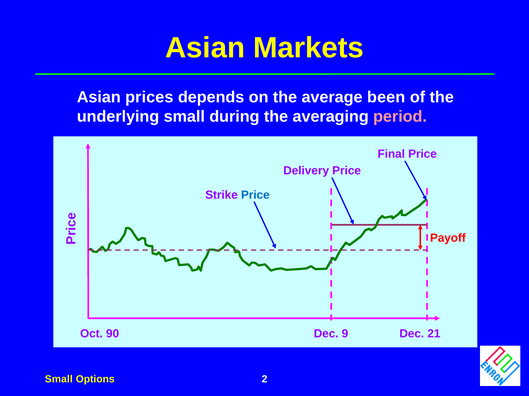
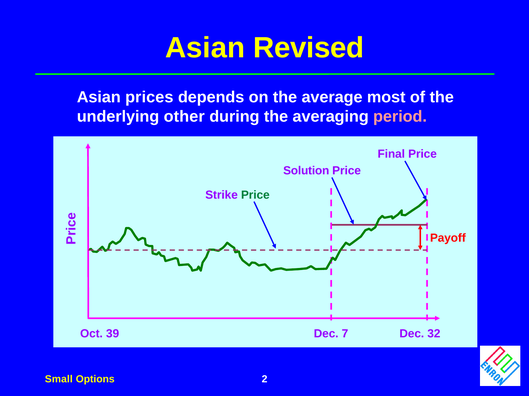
Markets: Markets -> Revised
been: been -> most
underlying small: small -> other
Delivery: Delivery -> Solution
Price at (255, 195) colour: blue -> green
90: 90 -> 39
9: 9 -> 7
21: 21 -> 32
